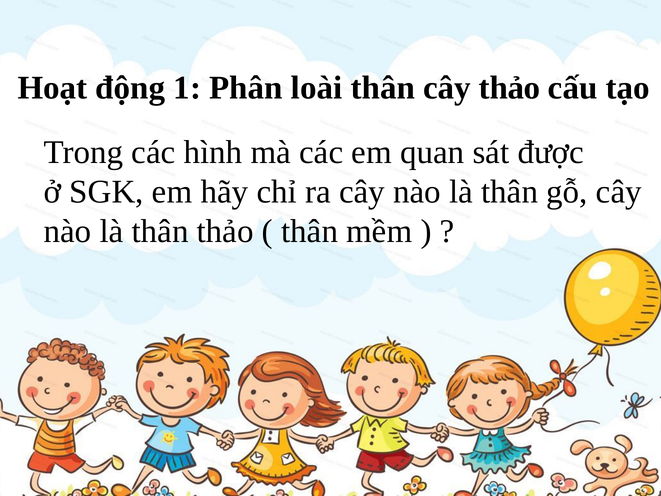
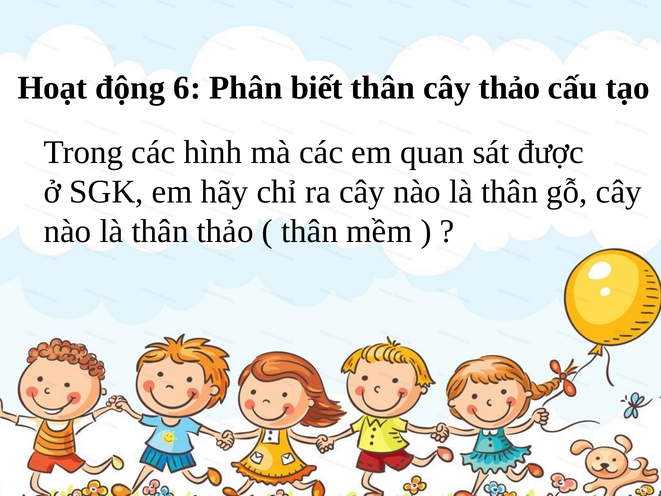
1: 1 -> 6
loài: loài -> biết
